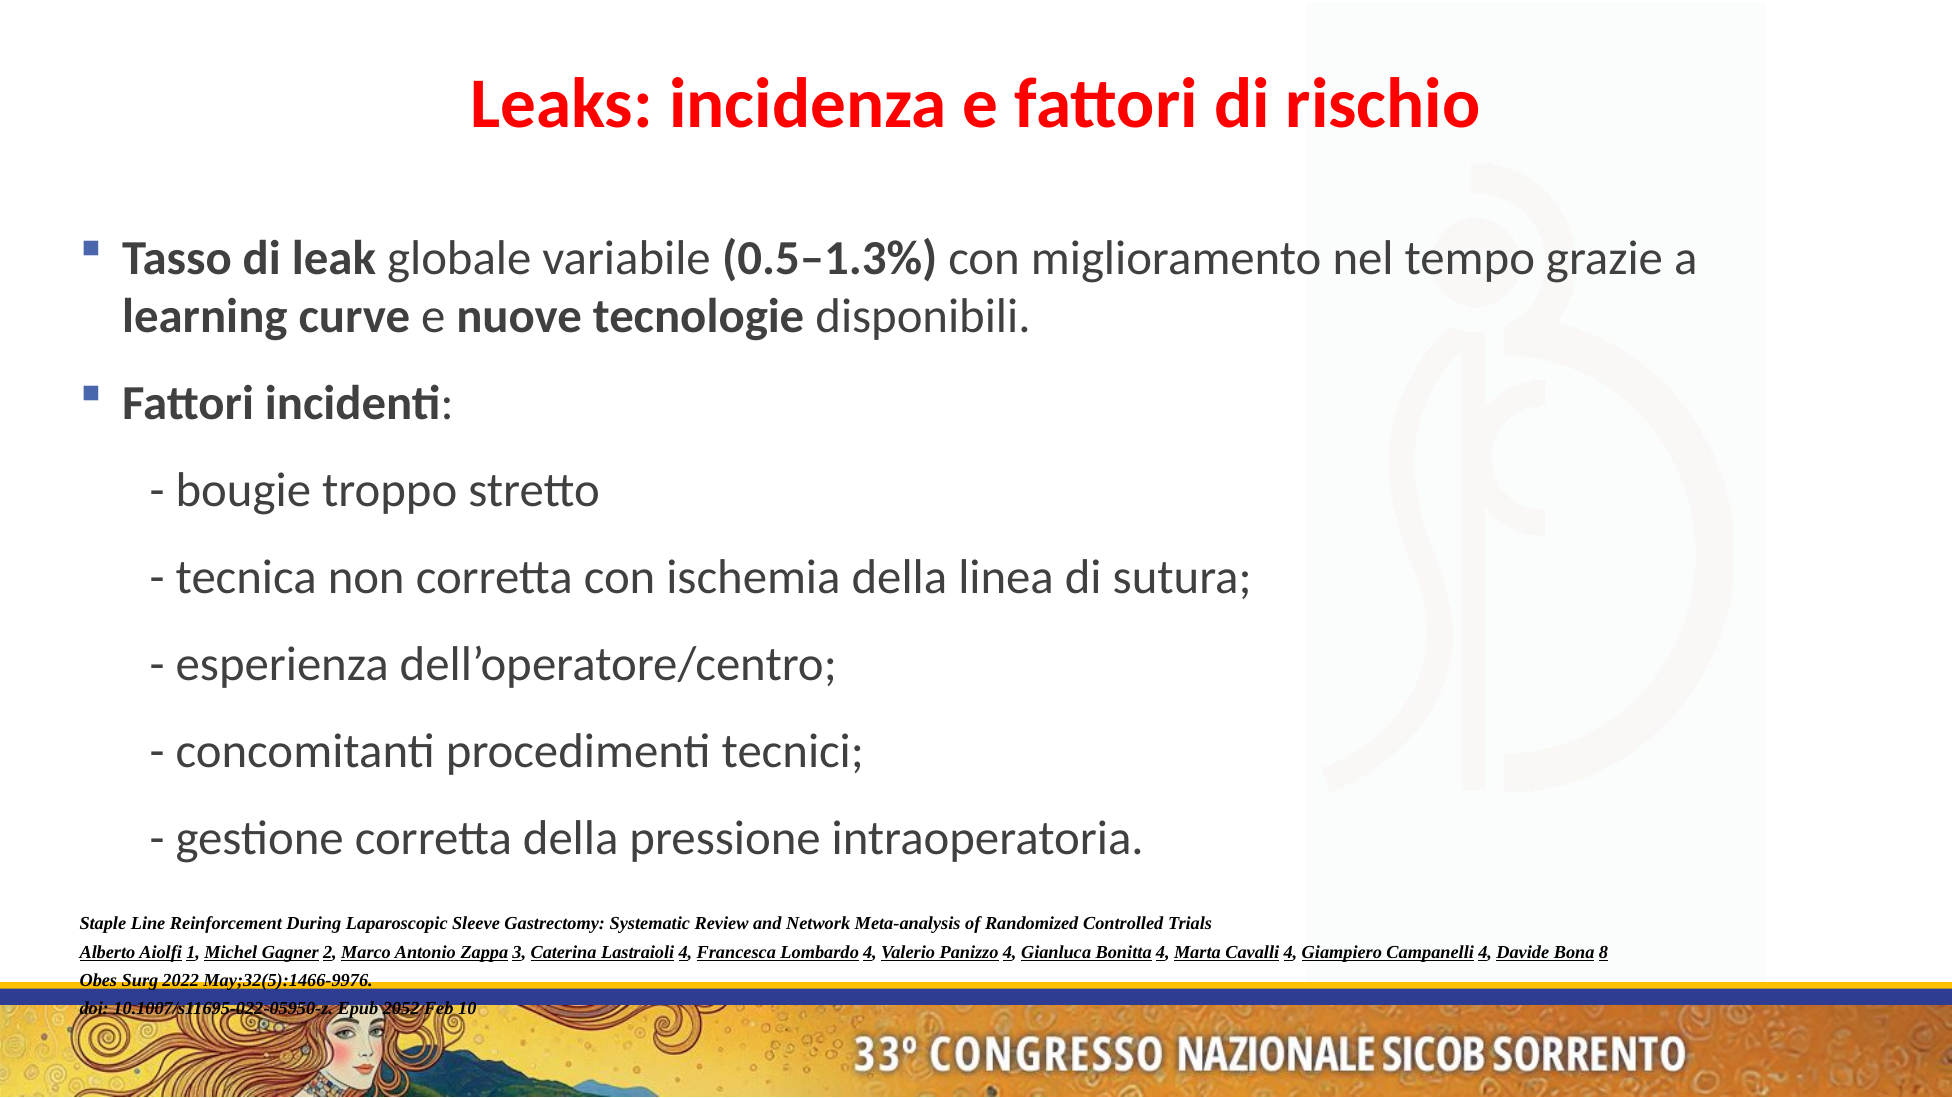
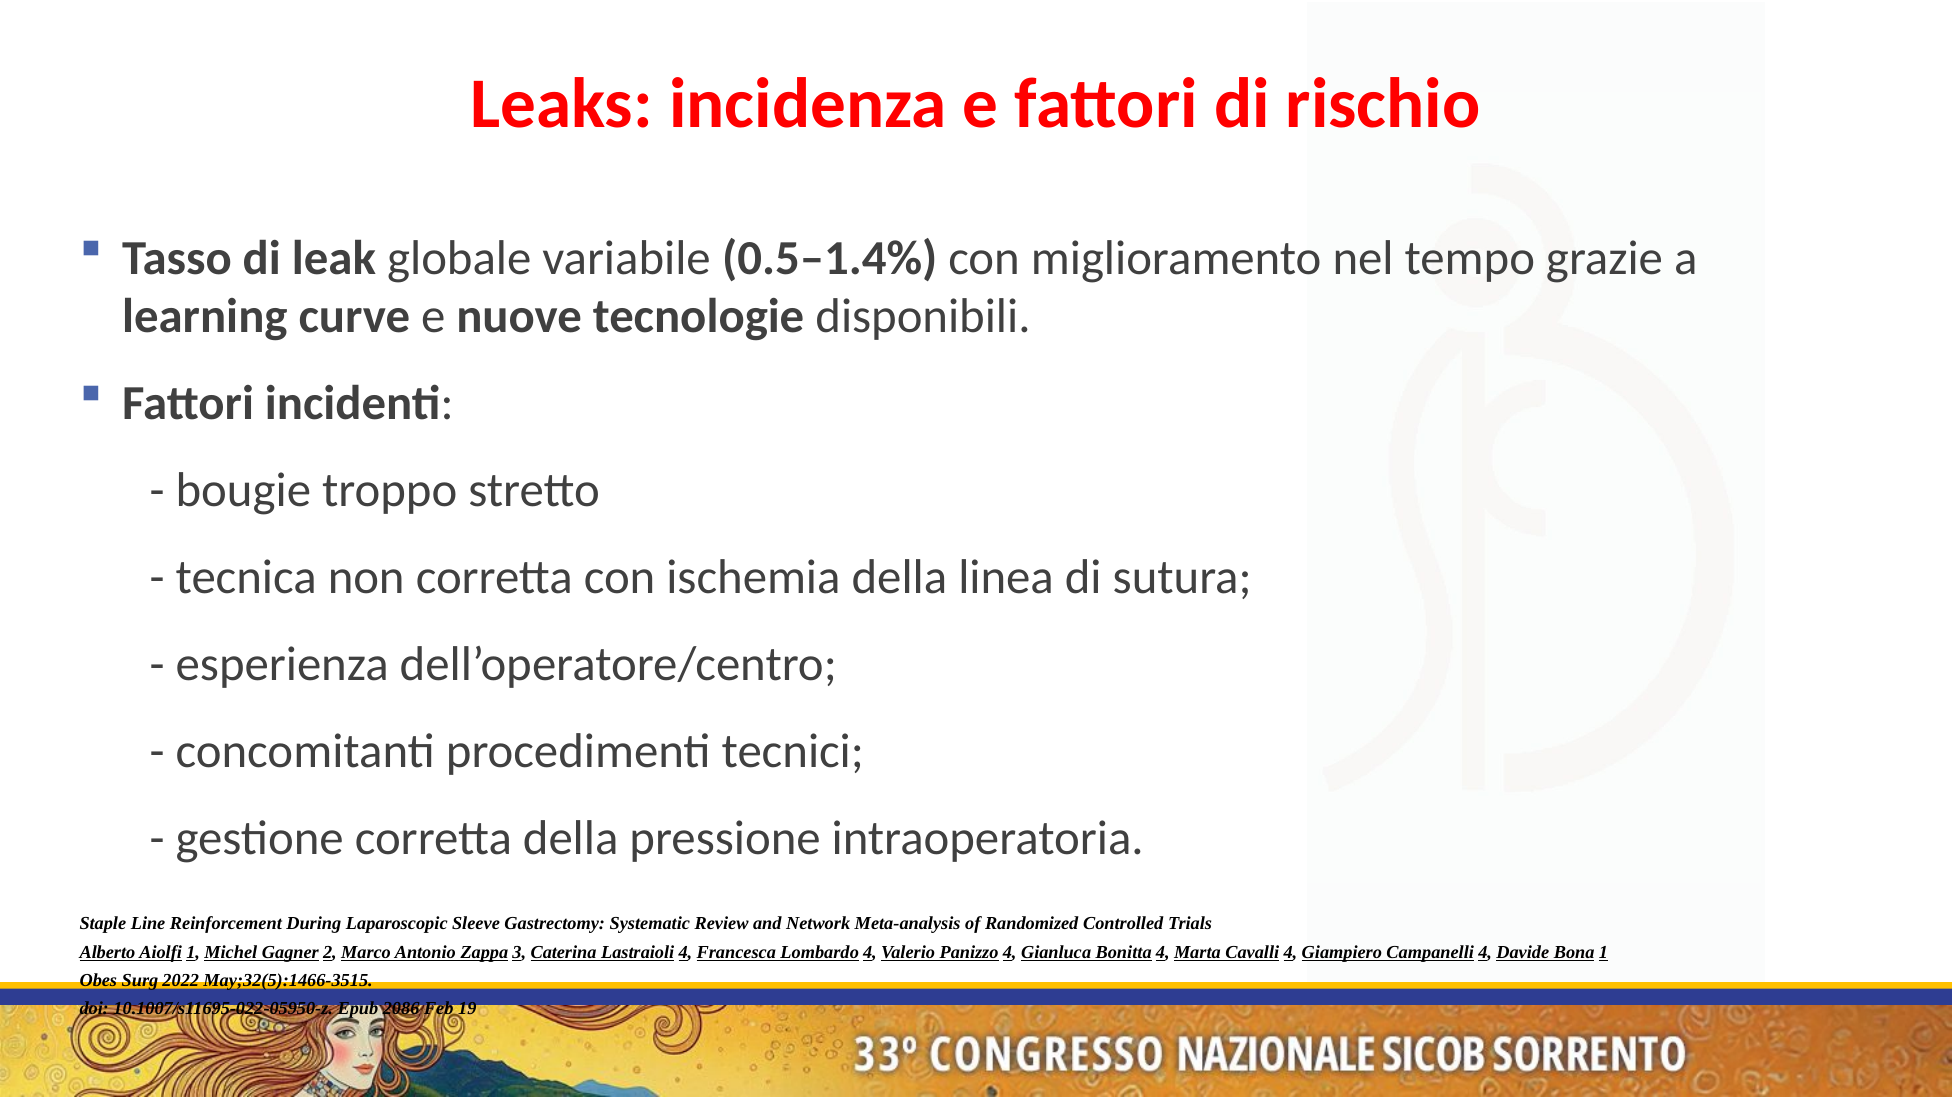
0.5–1.3%: 0.5–1.3% -> 0.5–1.4%
Bona 8: 8 -> 1
May;32(5):1466-9976: May;32(5):1466-9976 -> May;32(5):1466-3515
2052: 2052 -> 2086
10: 10 -> 19
